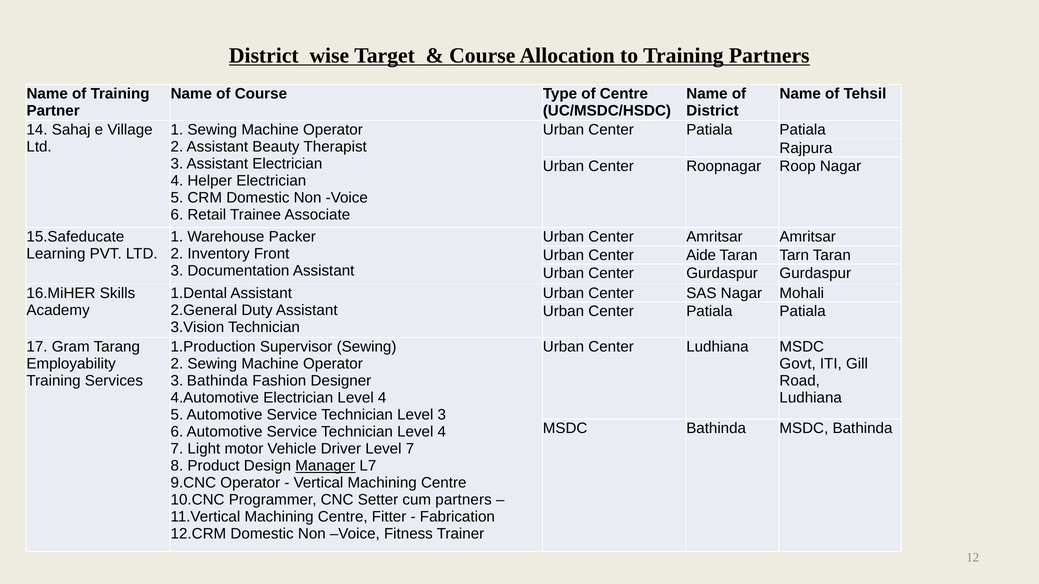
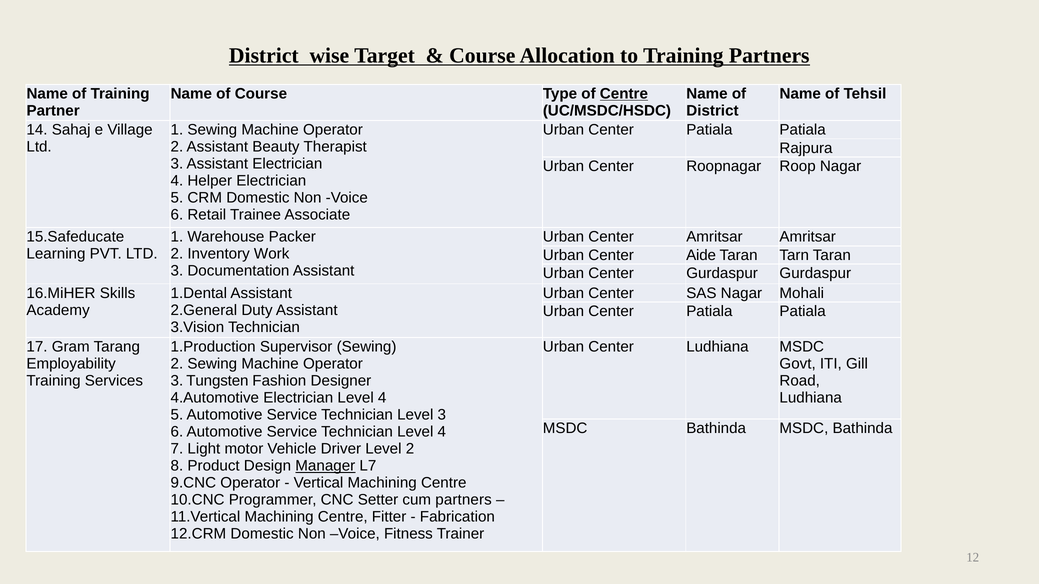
Centre at (624, 94) underline: none -> present
Front: Front -> Work
3 Bathinda: Bathinda -> Tungsten
Level 7: 7 -> 2
